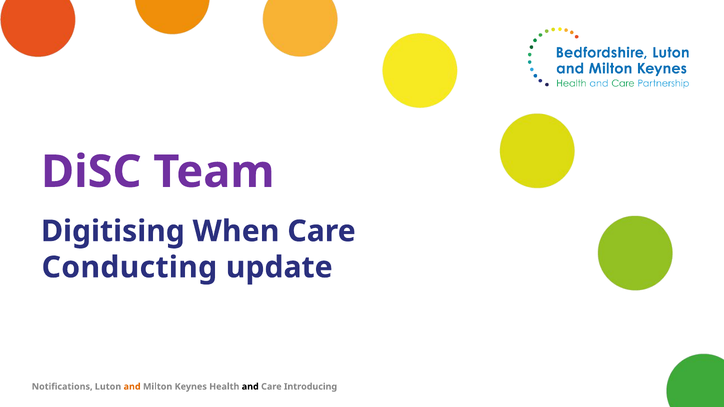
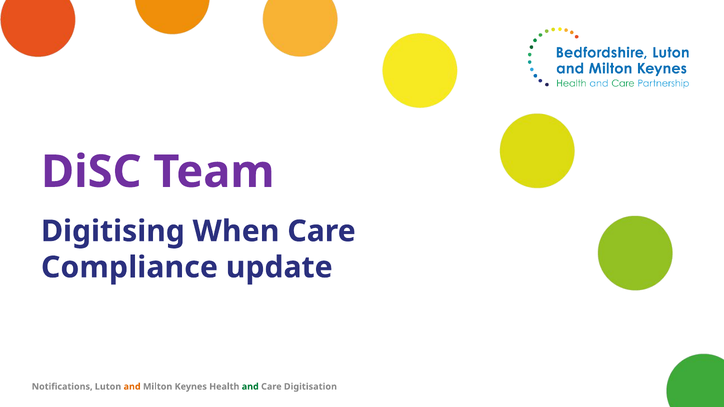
Conducting: Conducting -> Compliance
and at (250, 387) colour: black -> green
Introducing: Introducing -> Digitisation
